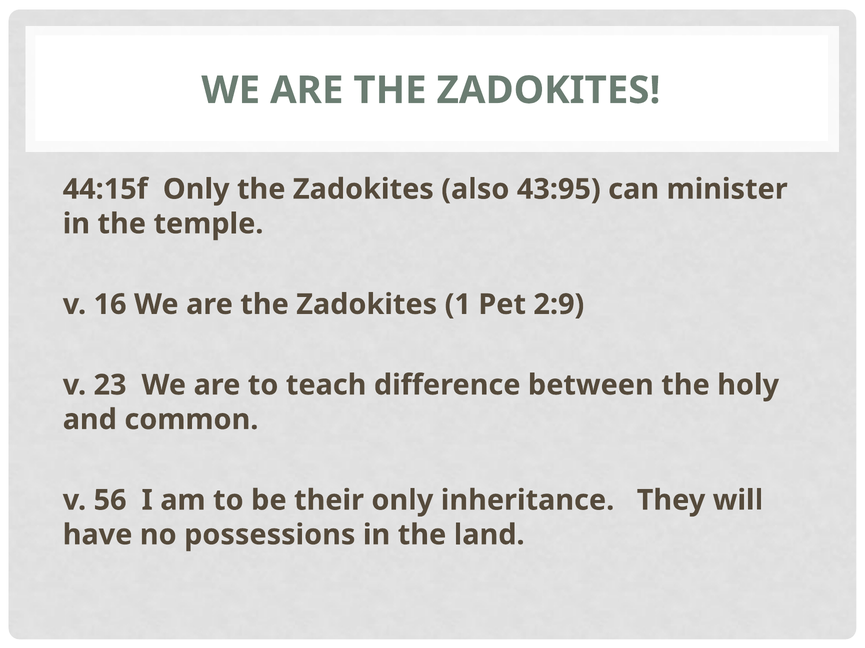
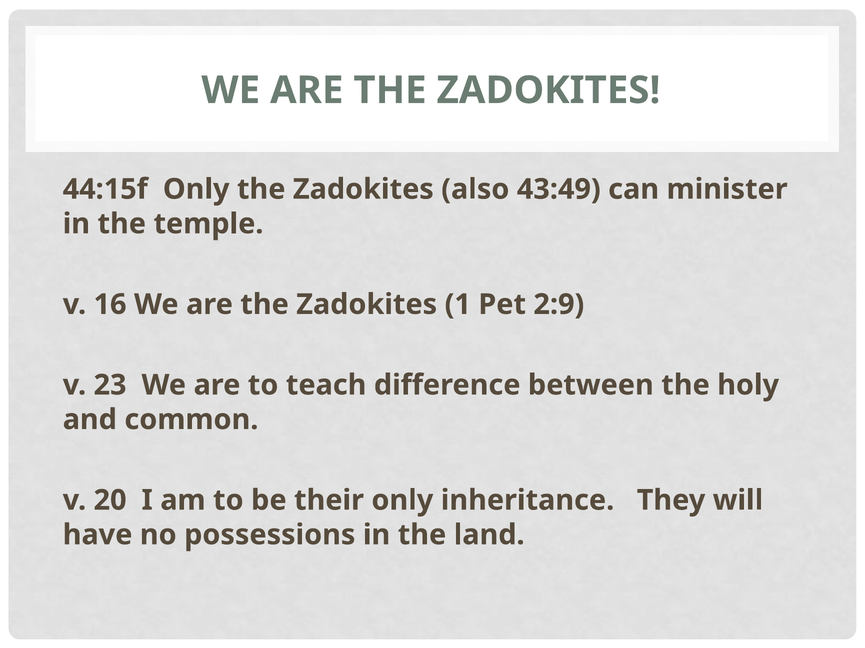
43:95: 43:95 -> 43:49
56: 56 -> 20
